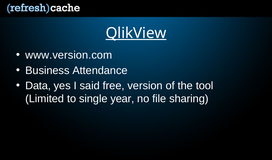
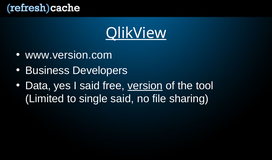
Attendance: Attendance -> Developers
version underline: none -> present
single year: year -> said
